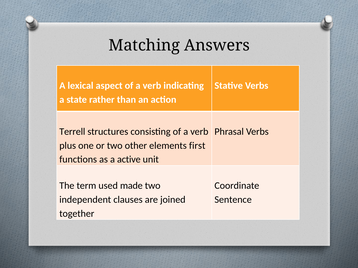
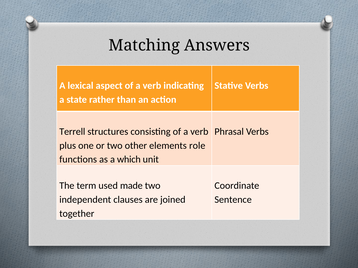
first: first -> role
active: active -> which
